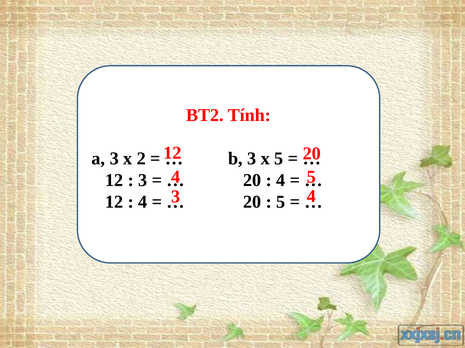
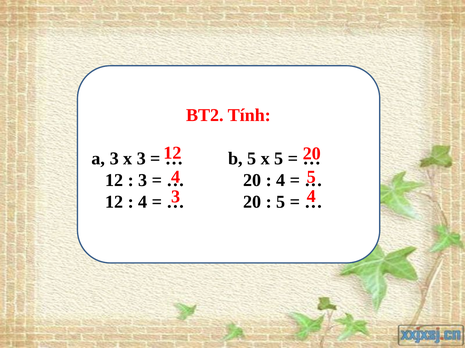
x 2: 2 -> 3
b 3: 3 -> 5
